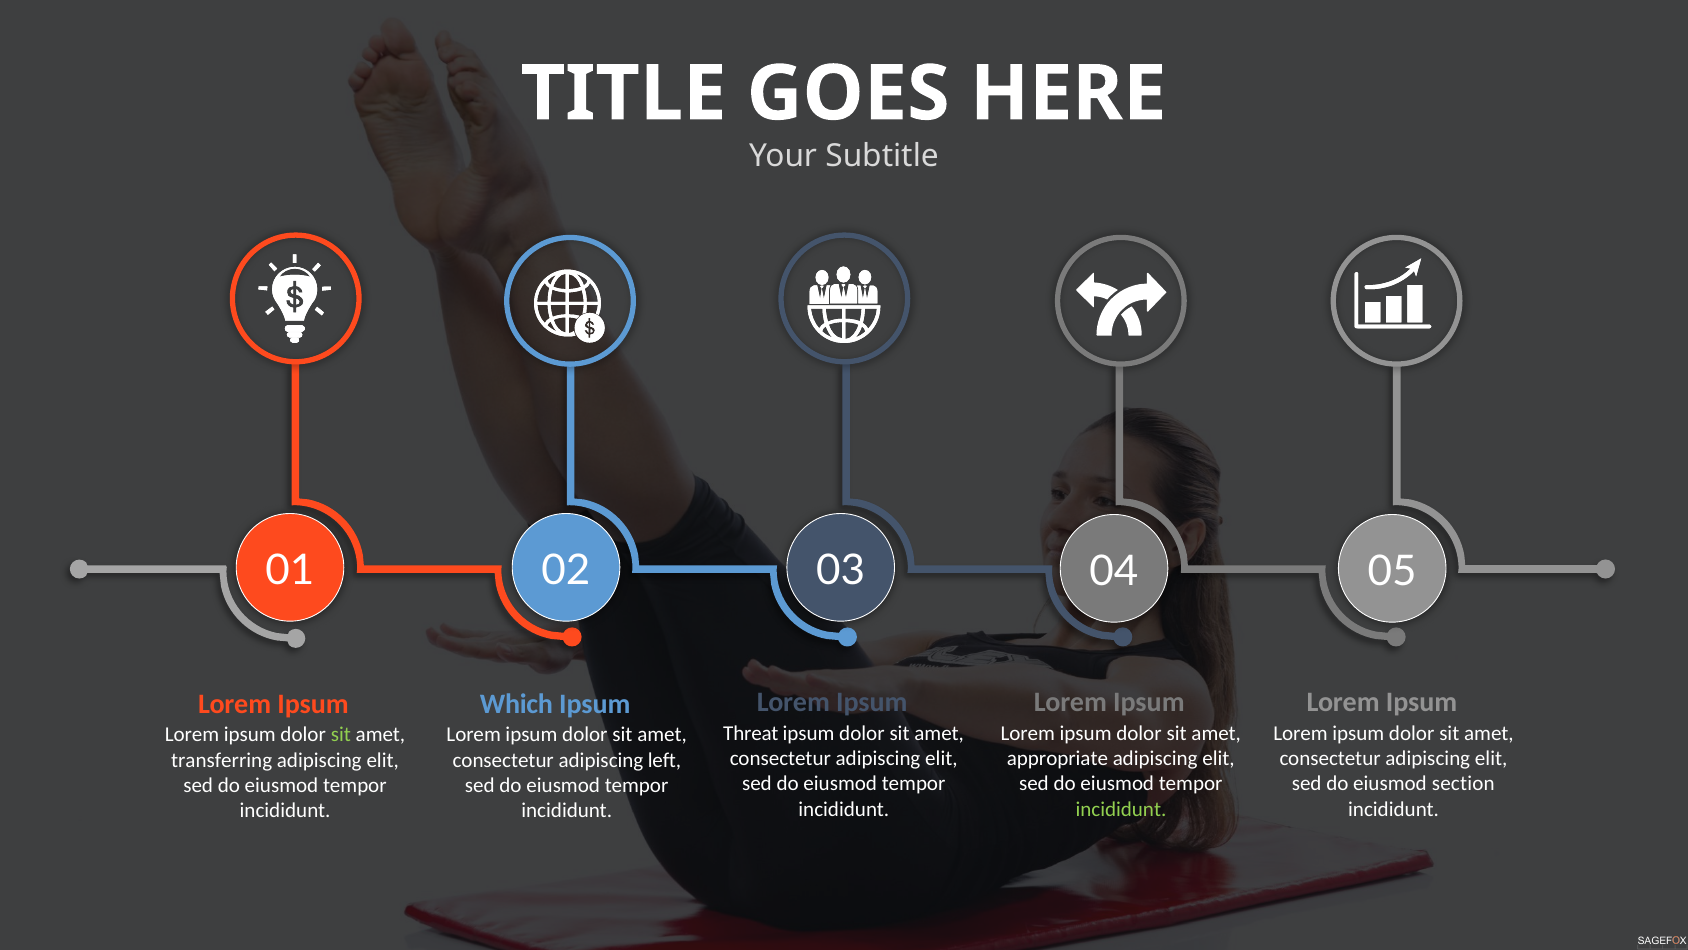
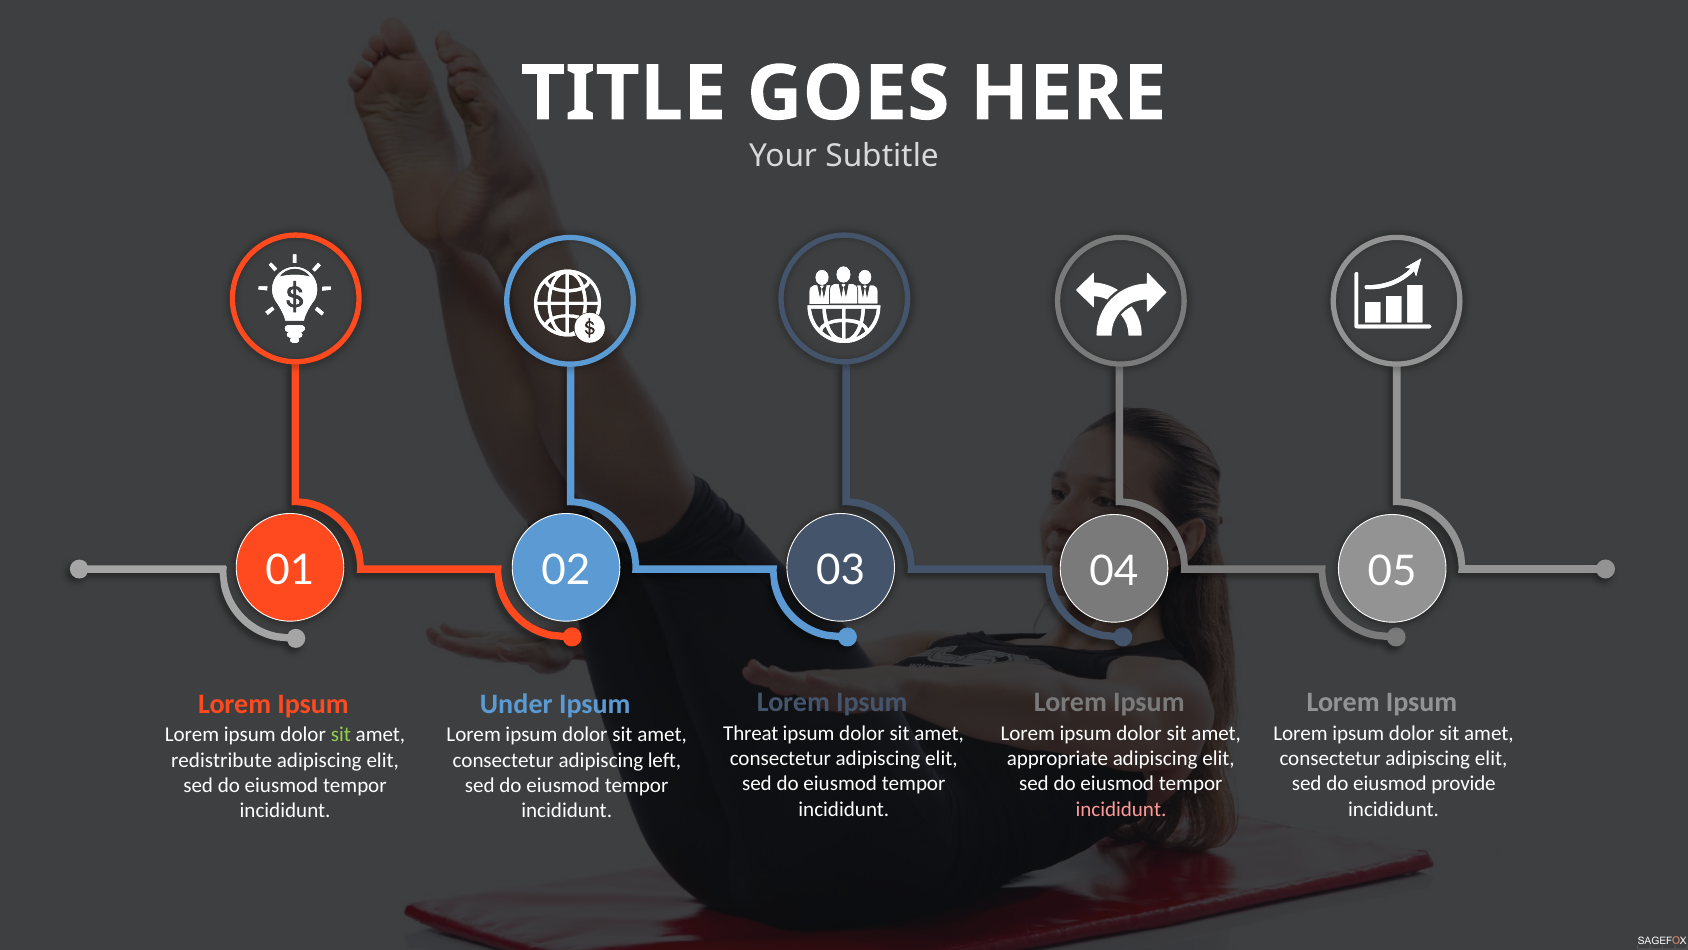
Which: Which -> Under
transferring: transferring -> redistribute
section: section -> provide
incididunt at (1121, 809) colour: light green -> pink
